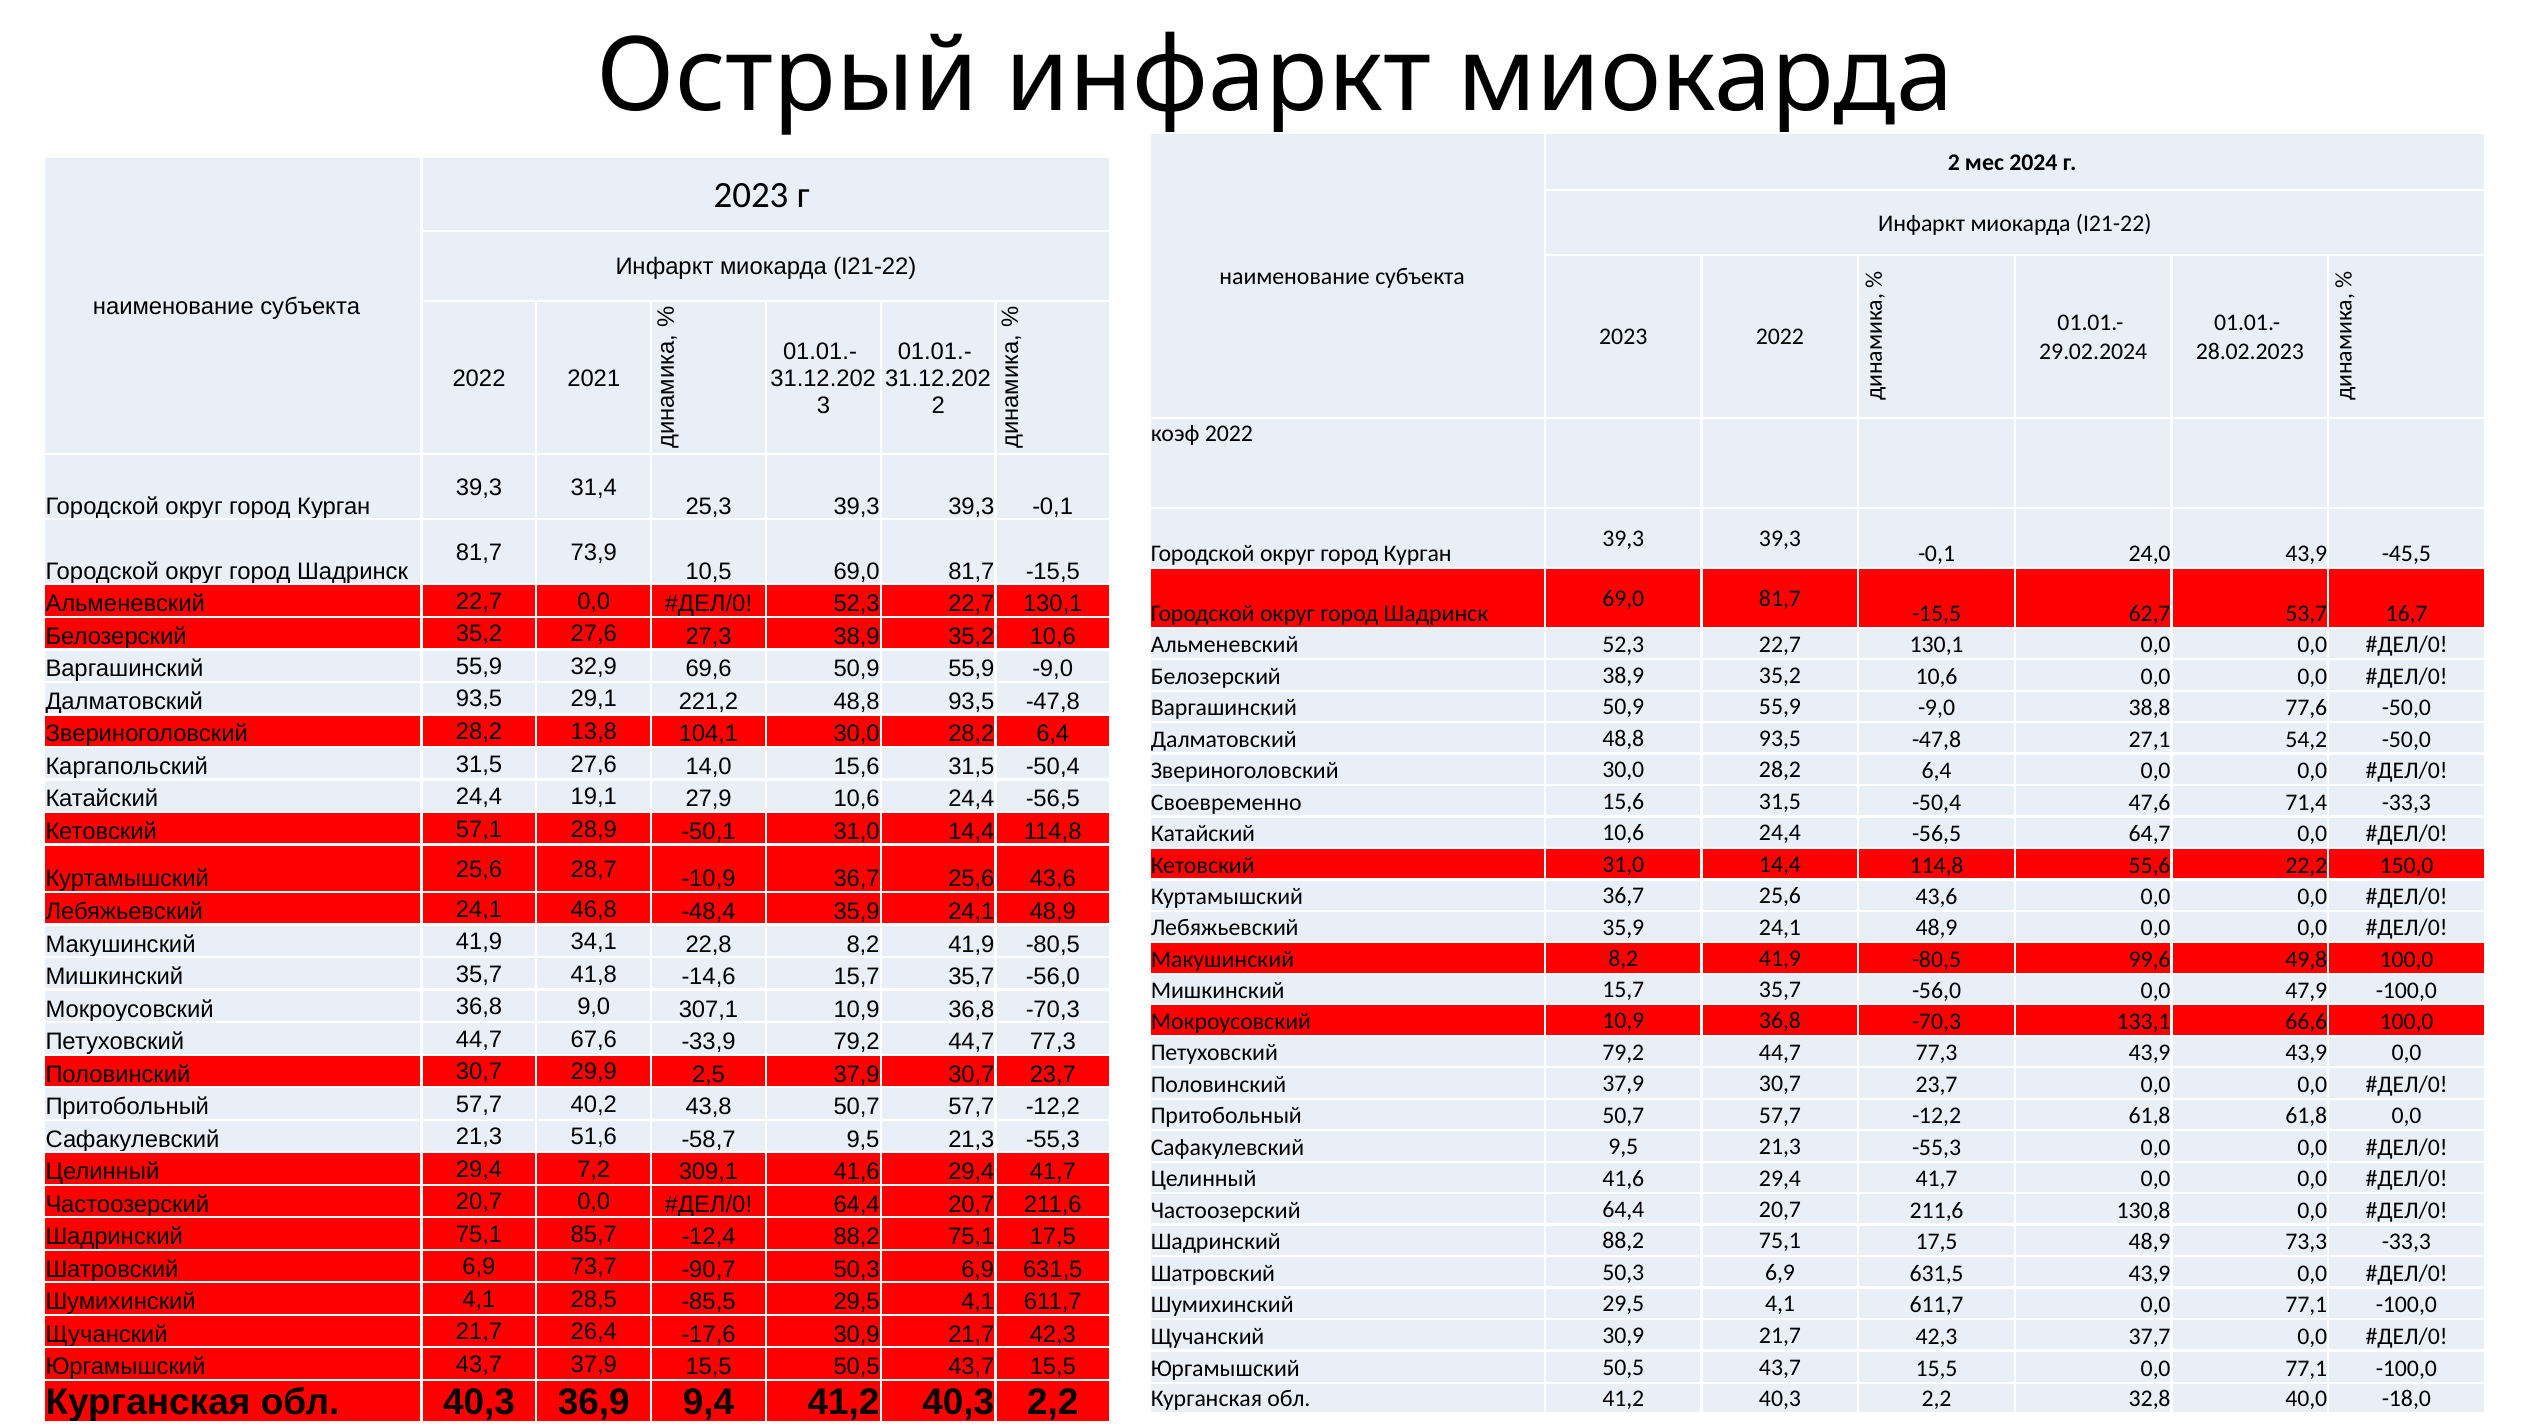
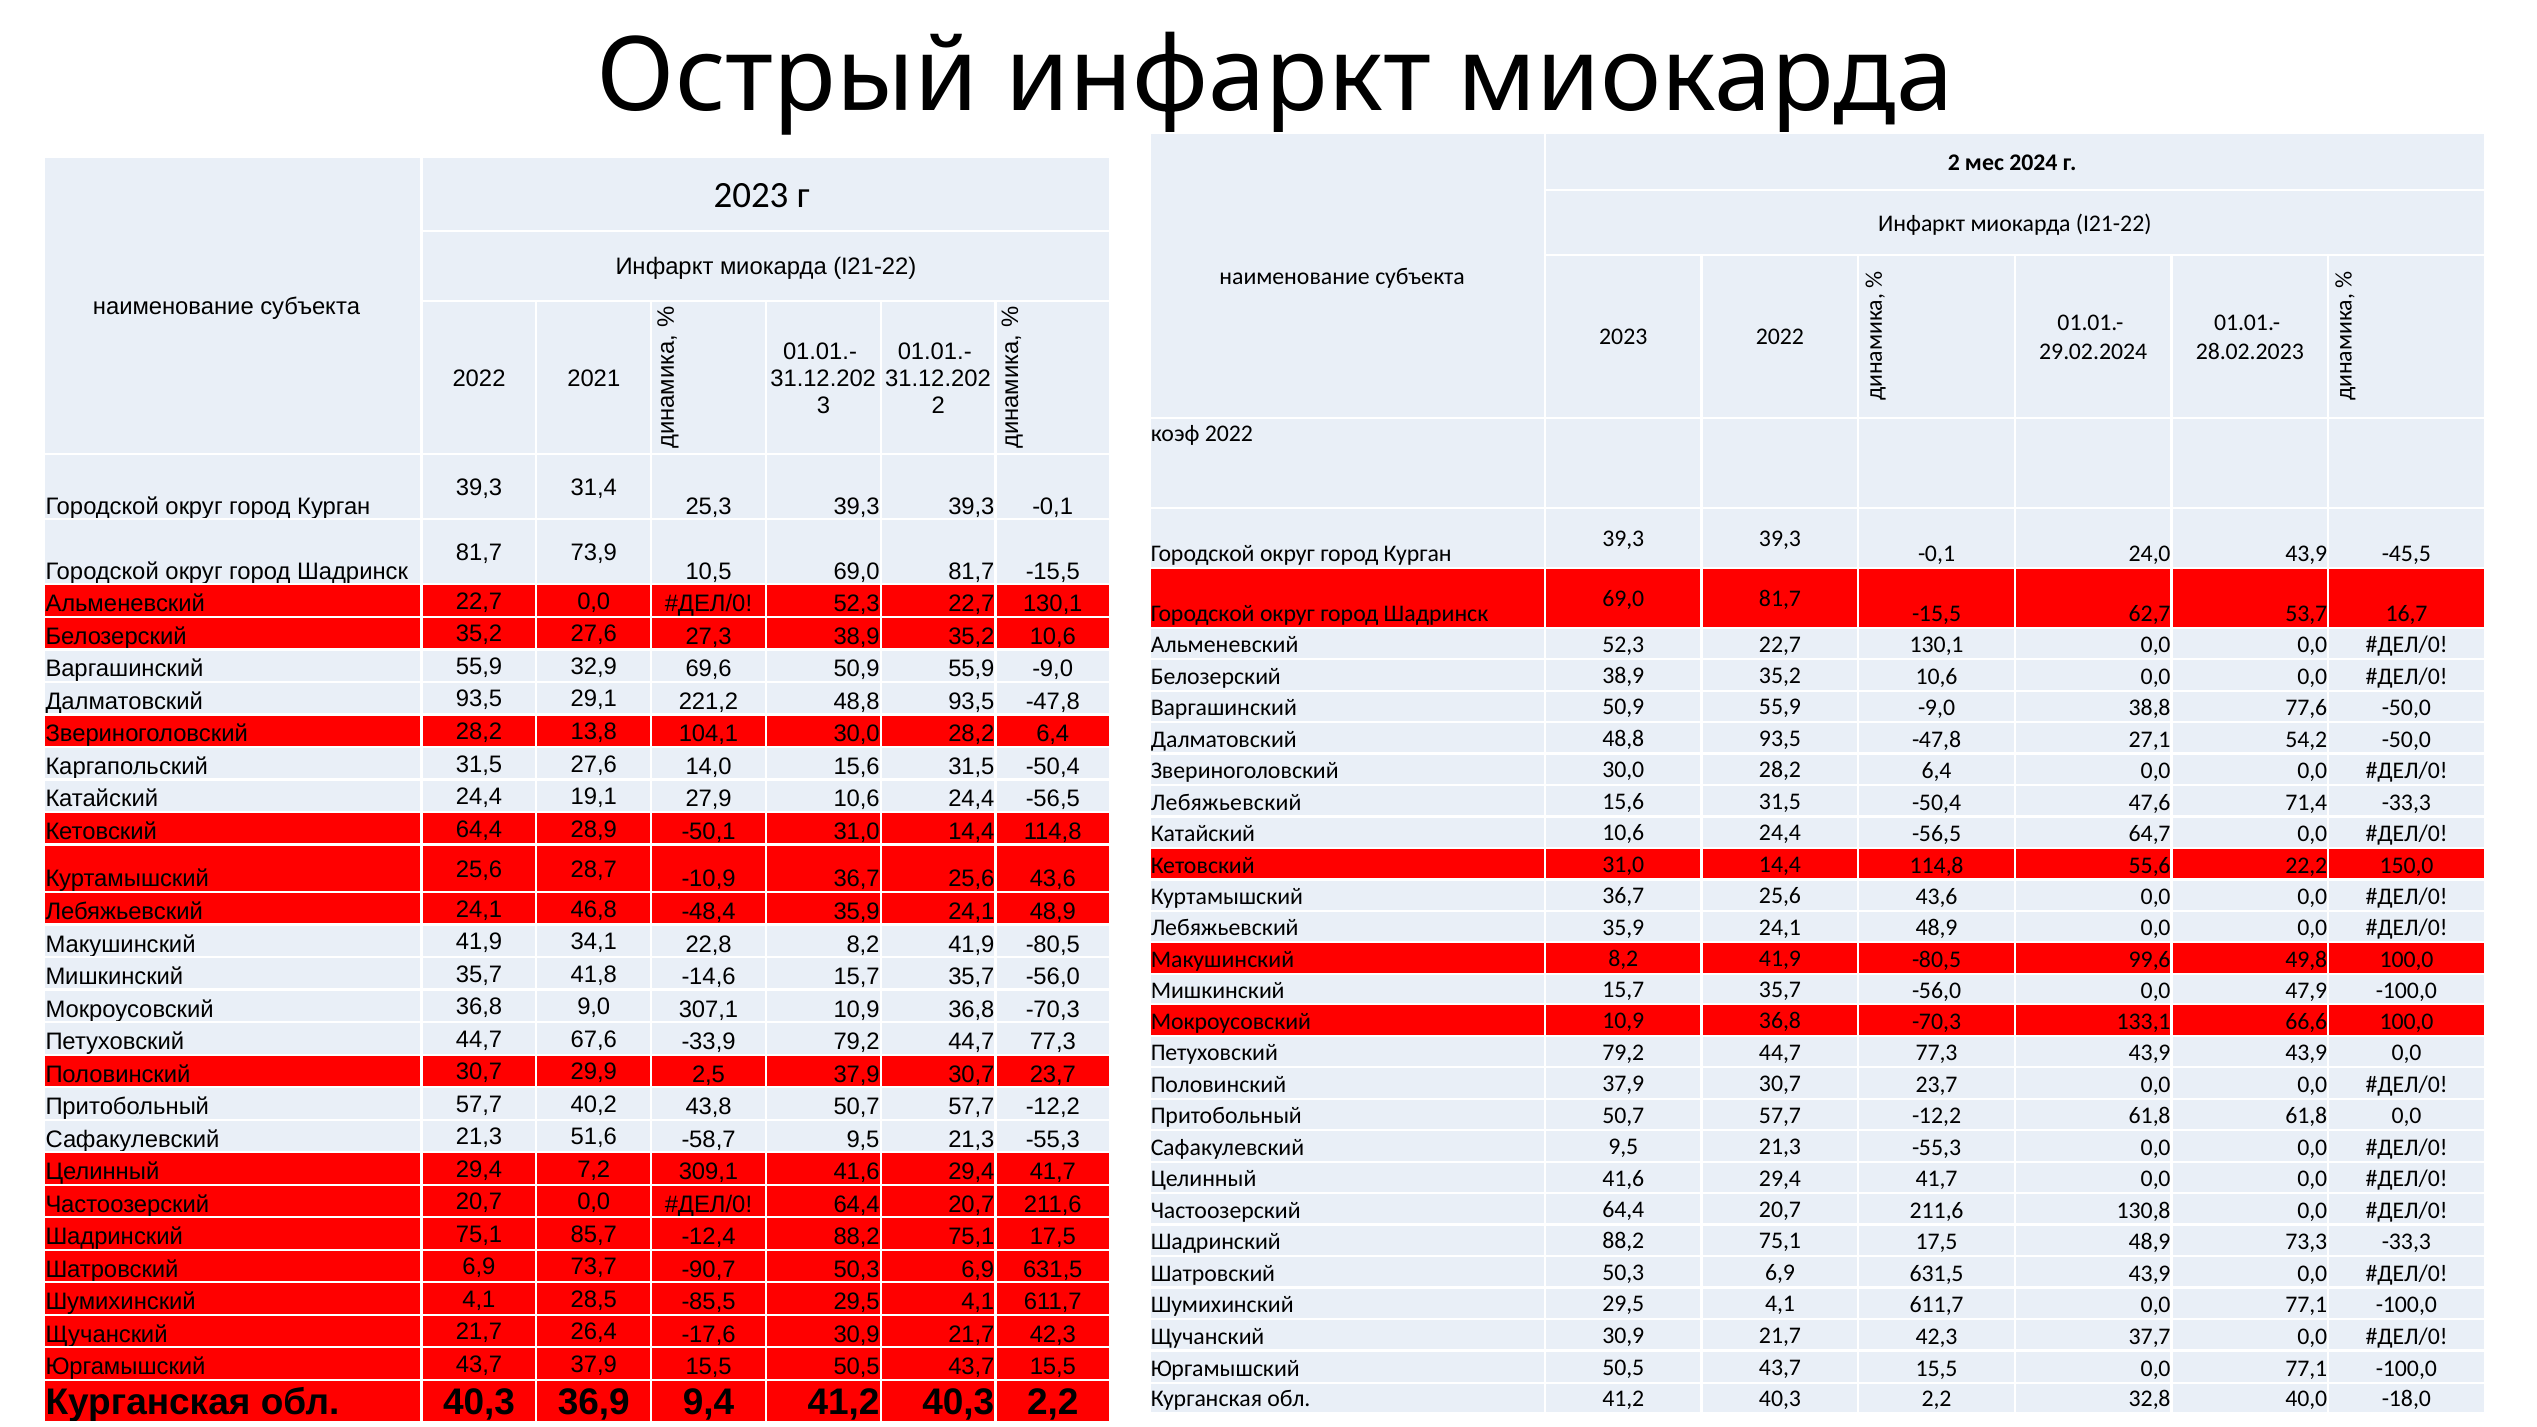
Своевременно at (1226, 802): Своевременно -> Лебяжьевский
Кетовский 57,1: 57,1 -> 64,4
